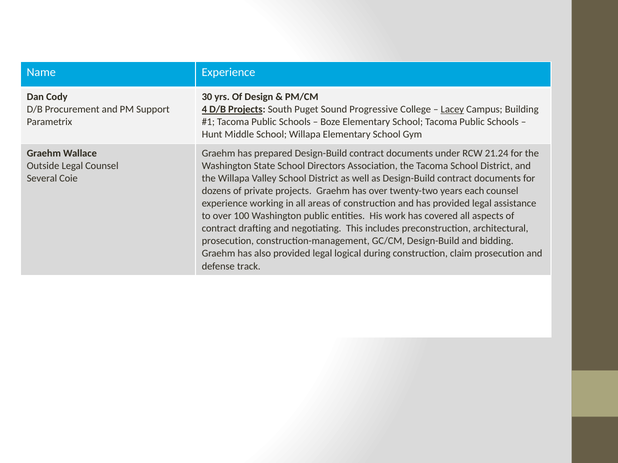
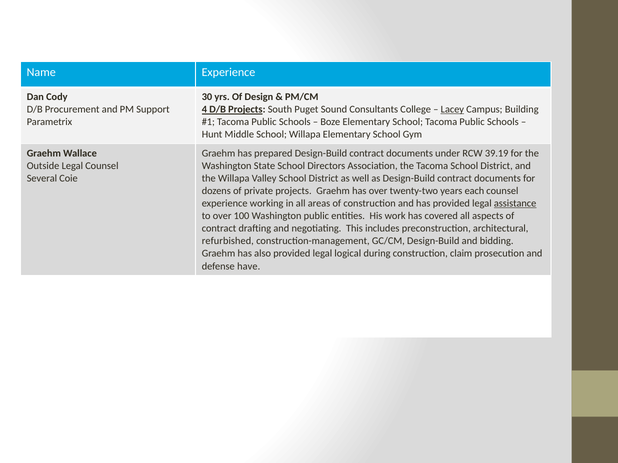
Progressive: Progressive -> Consultants
21.24: 21.24 -> 39.19
assistance underline: none -> present
prosecution at (228, 241): prosecution -> refurbished
track: track -> have
